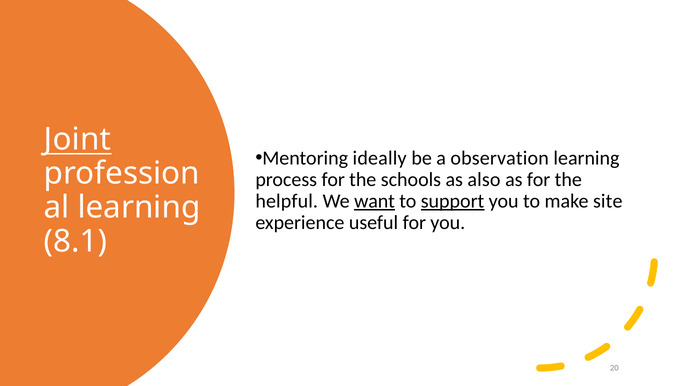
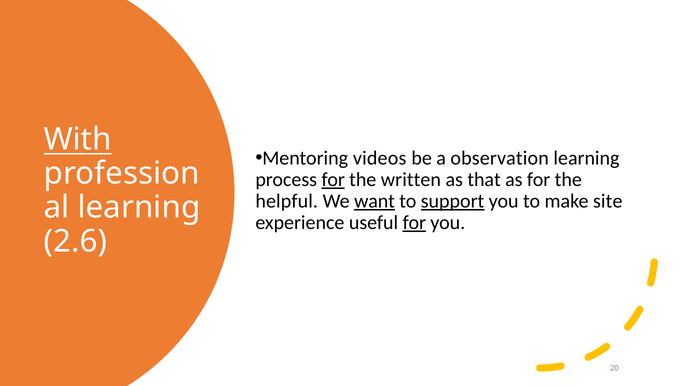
Joint: Joint -> With
ideally: ideally -> videos
for at (333, 179) underline: none -> present
schools: schools -> written
also: also -> that
for at (414, 223) underline: none -> present
8.1: 8.1 -> 2.6
